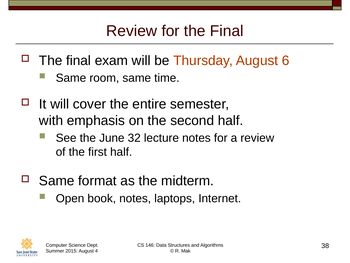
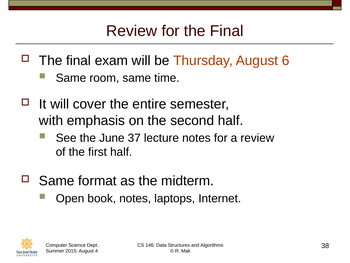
32: 32 -> 37
